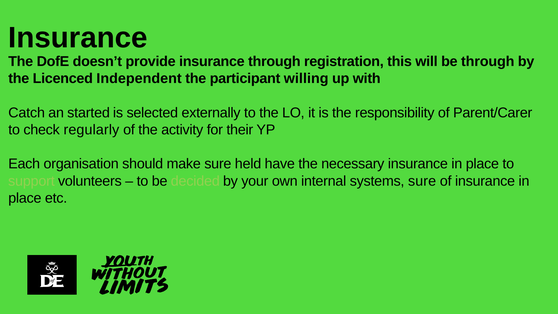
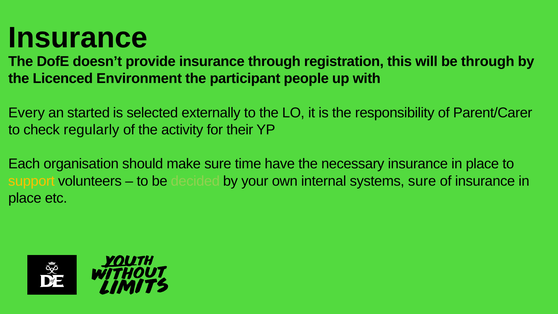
Independent: Independent -> Environment
willing: willing -> people
Catch: Catch -> Every
held: held -> time
support colour: light green -> yellow
